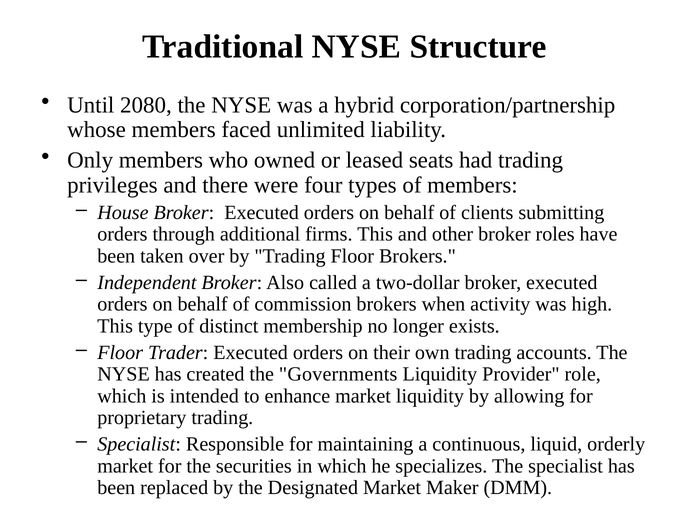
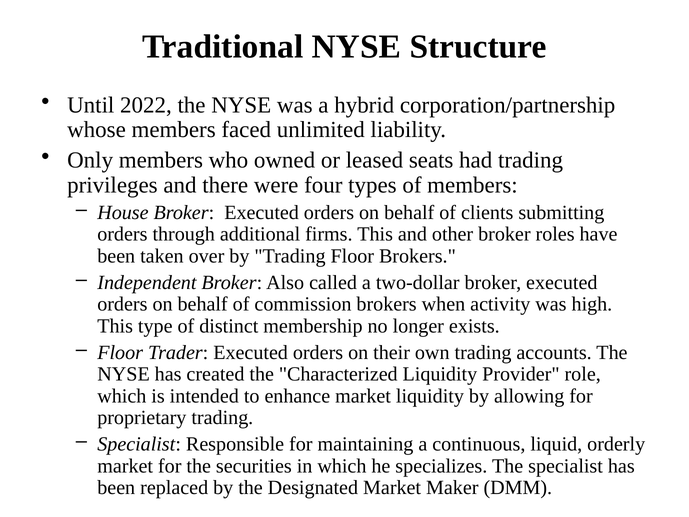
2080: 2080 -> 2022
Governments: Governments -> Characterized
